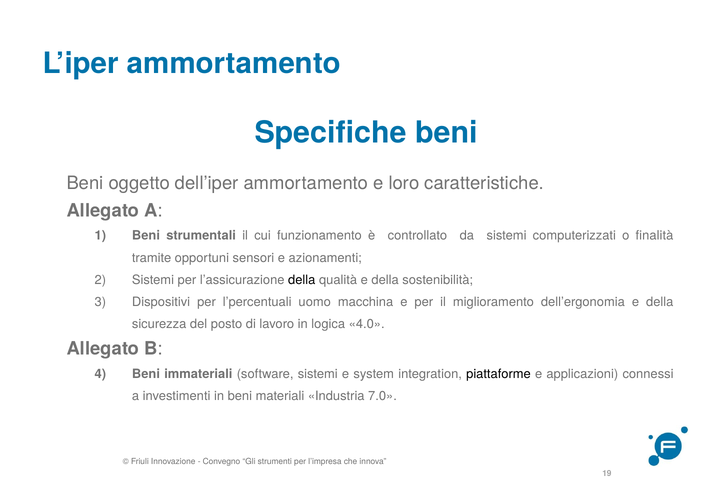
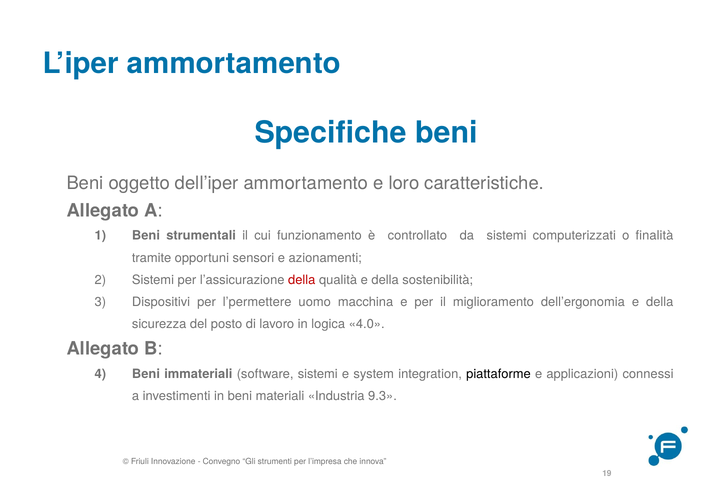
della at (302, 280) colour: black -> red
l’percentuali: l’percentuali -> l’permettere
7.0: 7.0 -> 9.3
